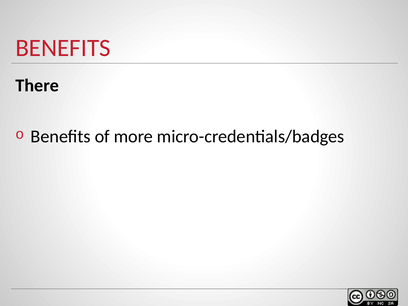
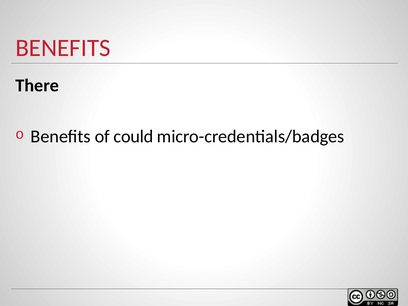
more: more -> could
